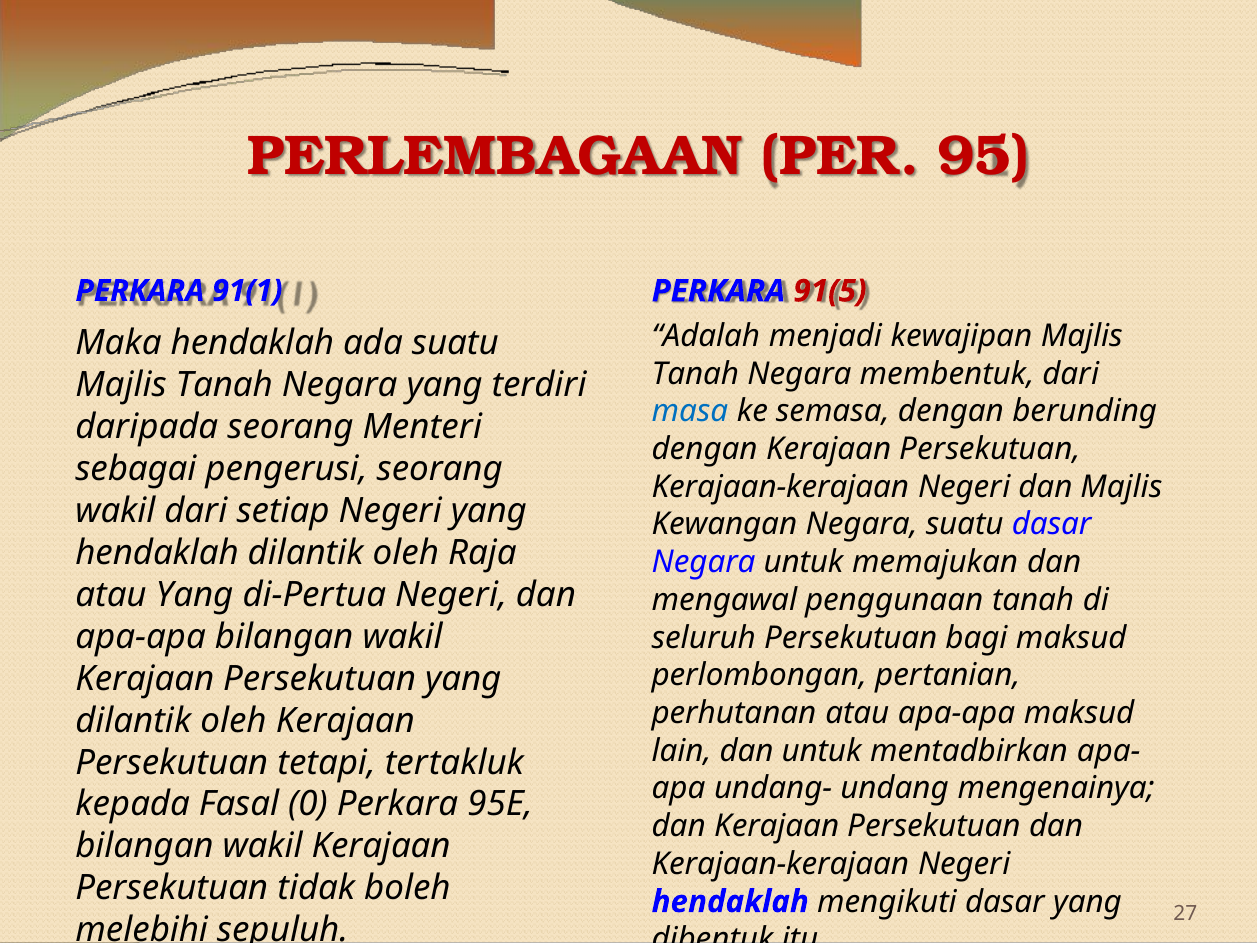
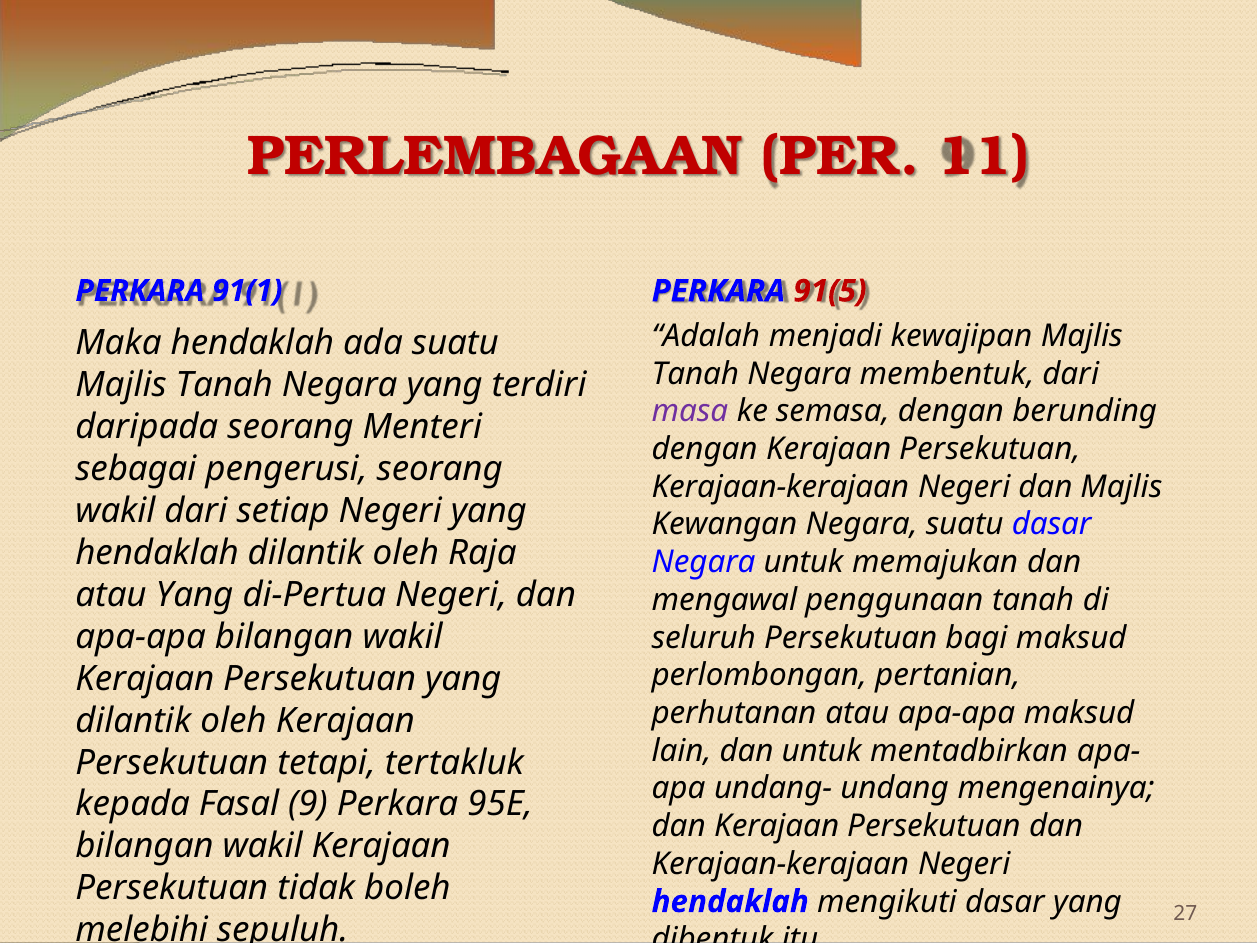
95: 95 -> 11
masa colour: blue -> purple
0: 0 -> 9
